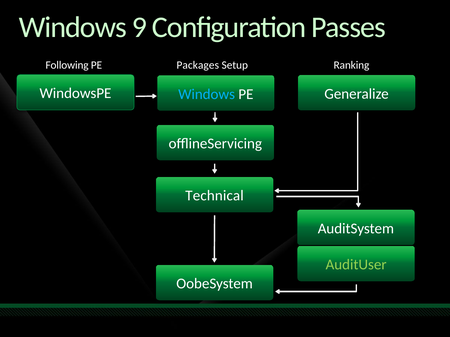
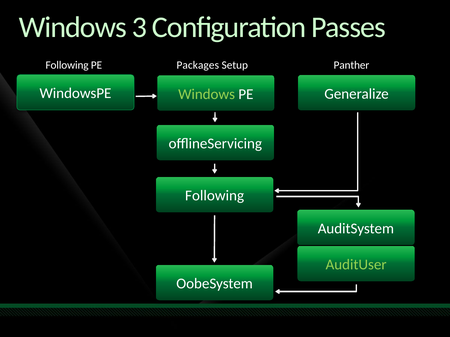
9: 9 -> 3
Ranking: Ranking -> Panther
Windows at (207, 94) colour: light blue -> light green
Technical at (215, 196): Technical -> Following
